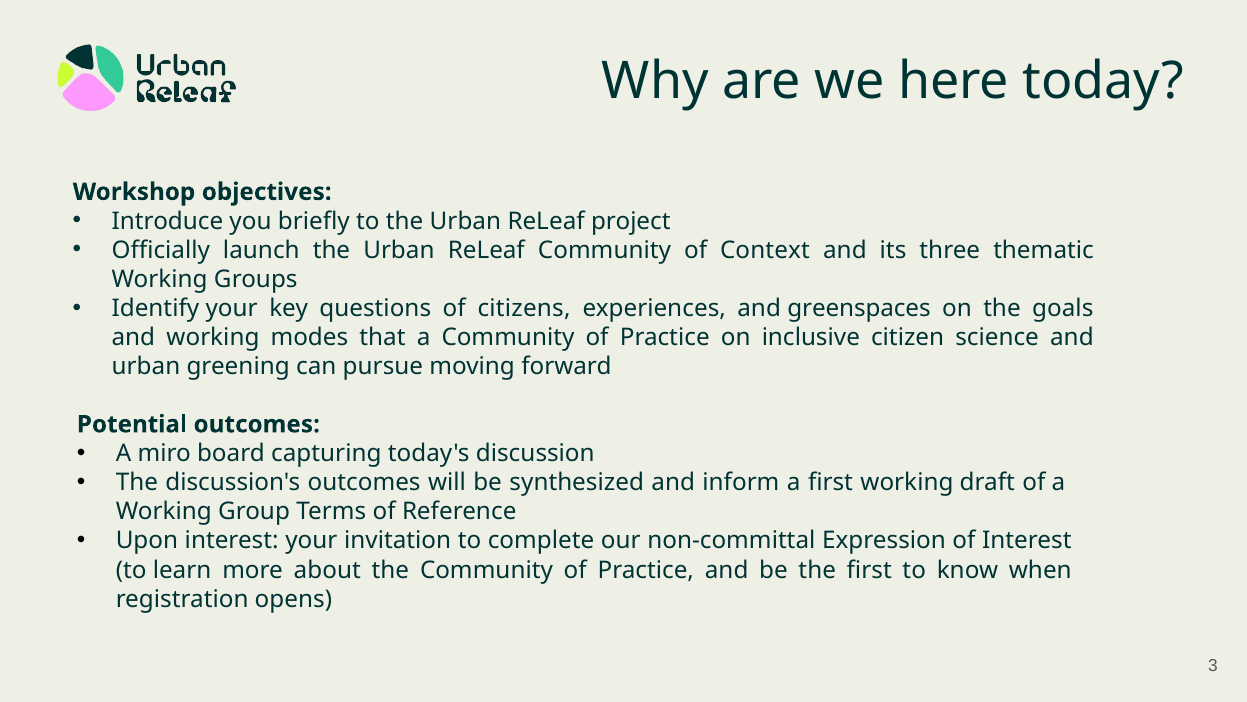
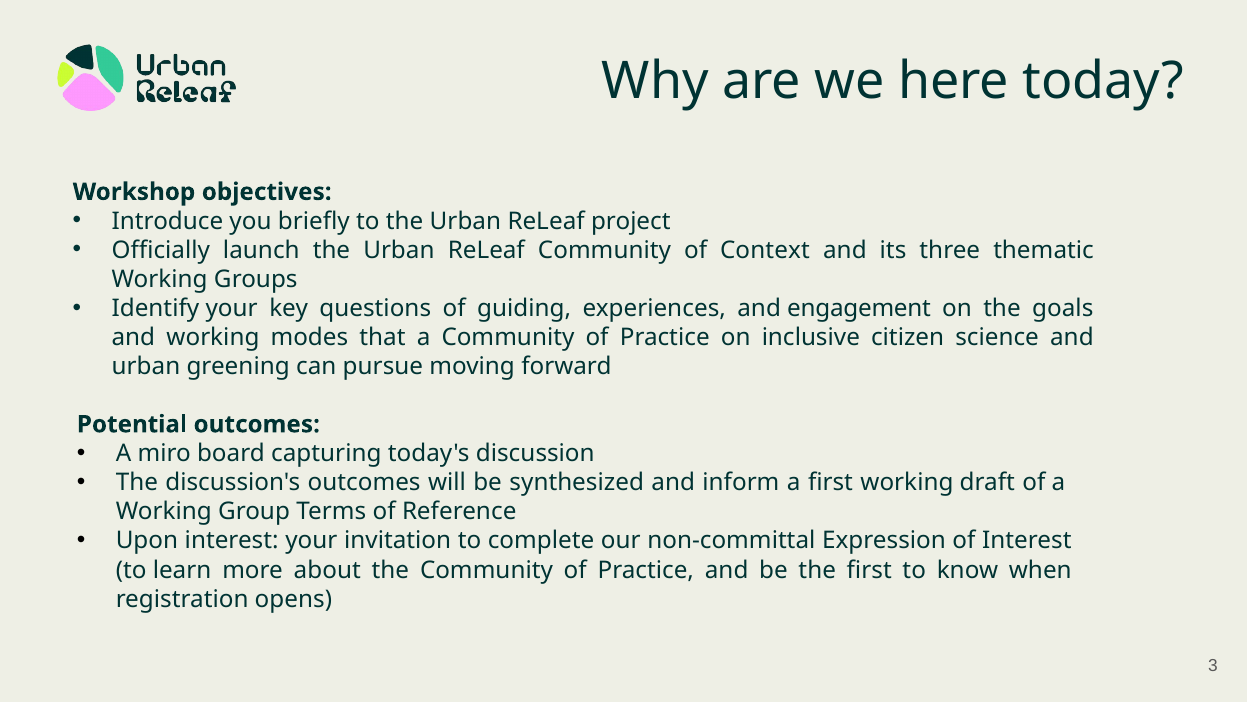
citizens: citizens -> guiding
greenspaces: greenspaces -> engagement
